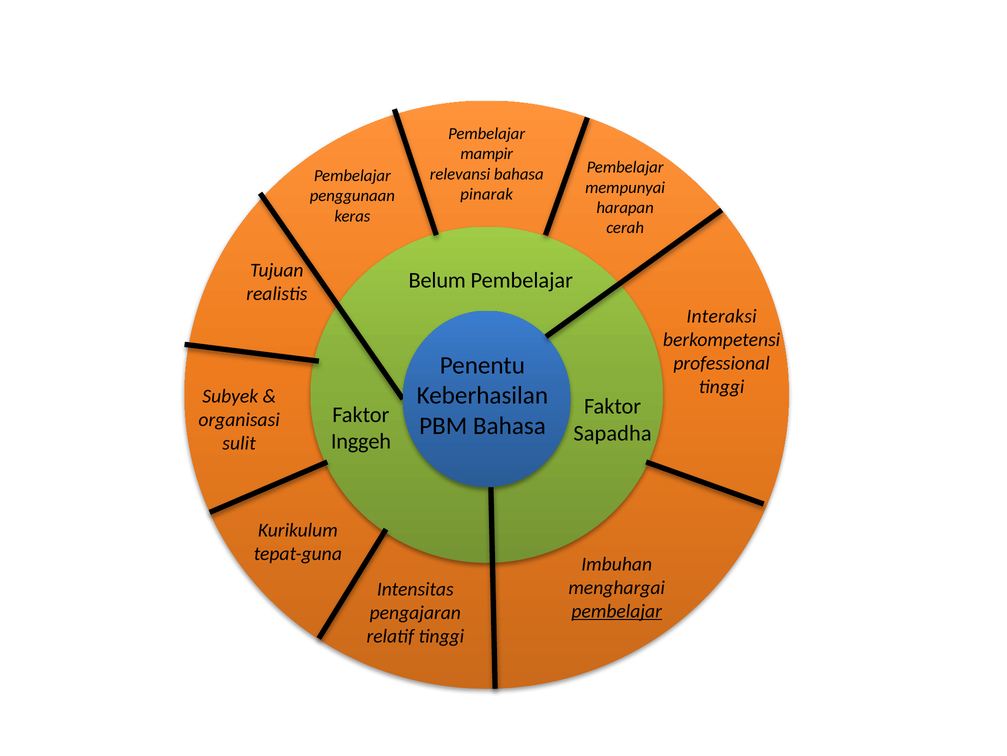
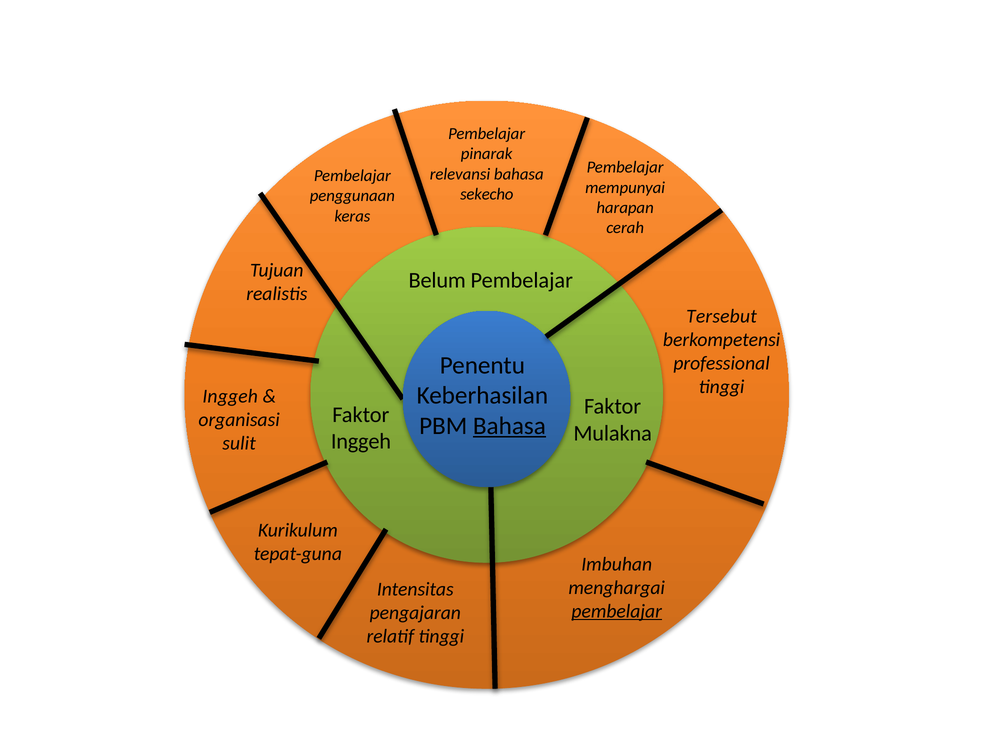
mampir: mampir -> pinarak
pinarak: pinarak -> sekecho
Interaksi: Interaksi -> Tersebut
Subyek at (230, 396): Subyek -> Inggeh
Bahasa at (509, 425) underline: none -> present
Sapadha: Sapadha -> Mulakna
